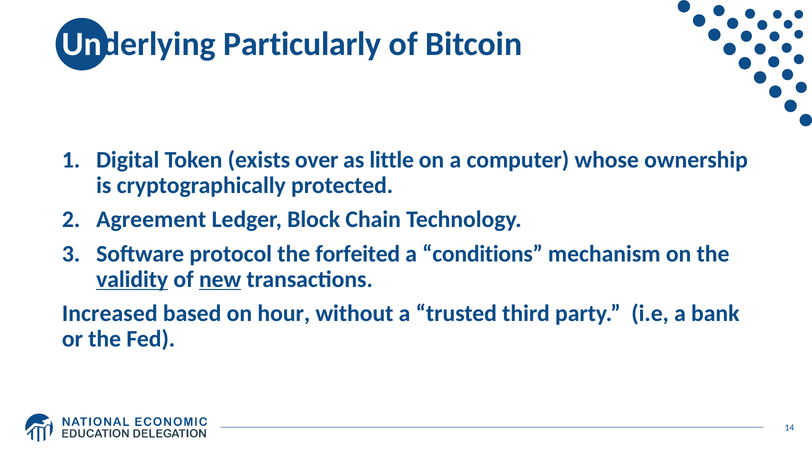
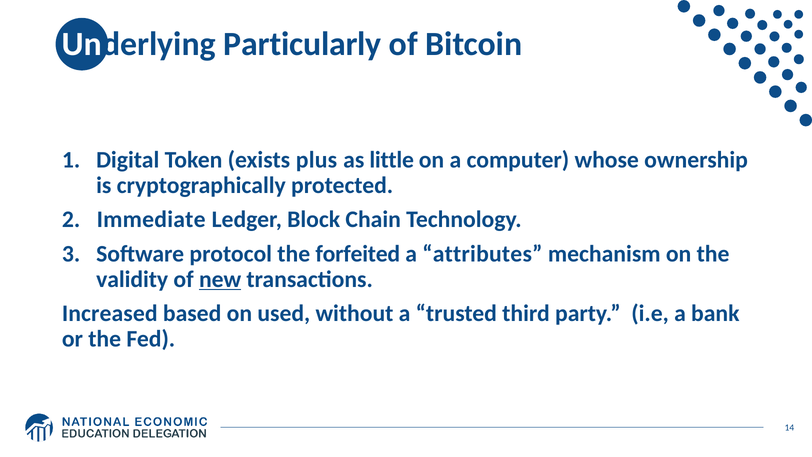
over: over -> plus
Agreement: Agreement -> Immediate
conditions: conditions -> attributes
validity underline: present -> none
hour: hour -> used
